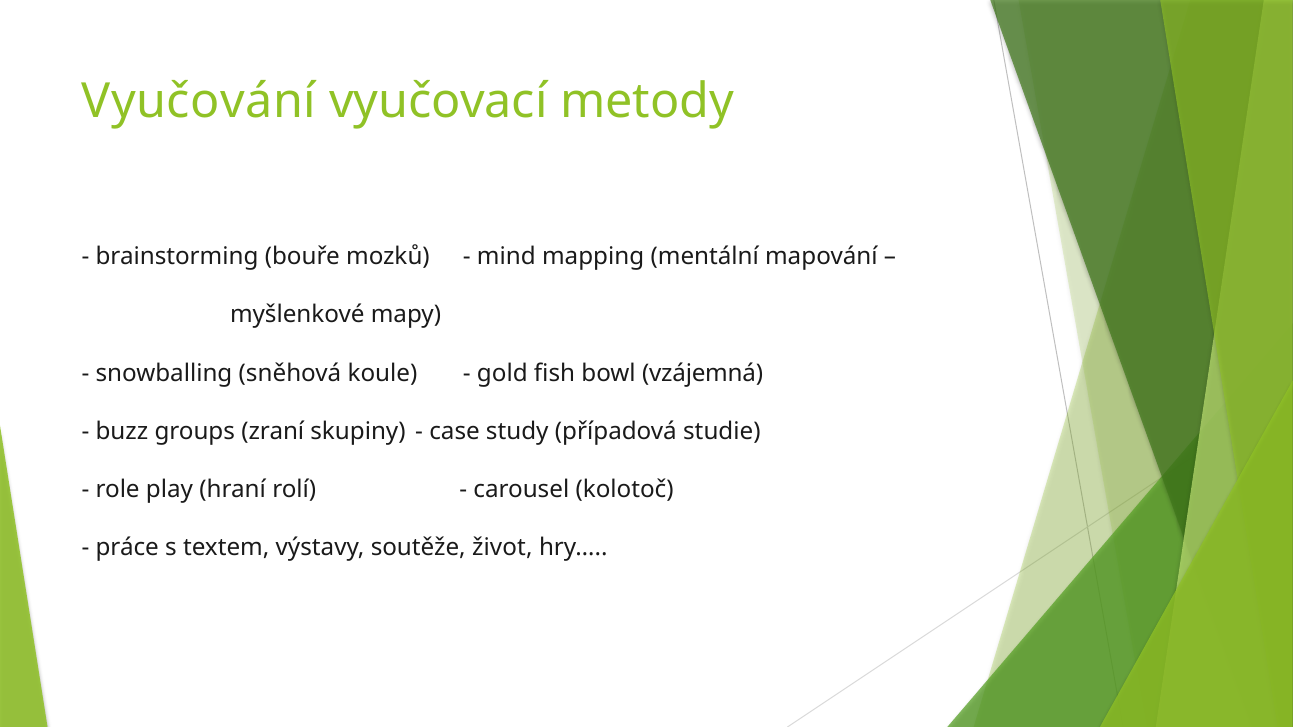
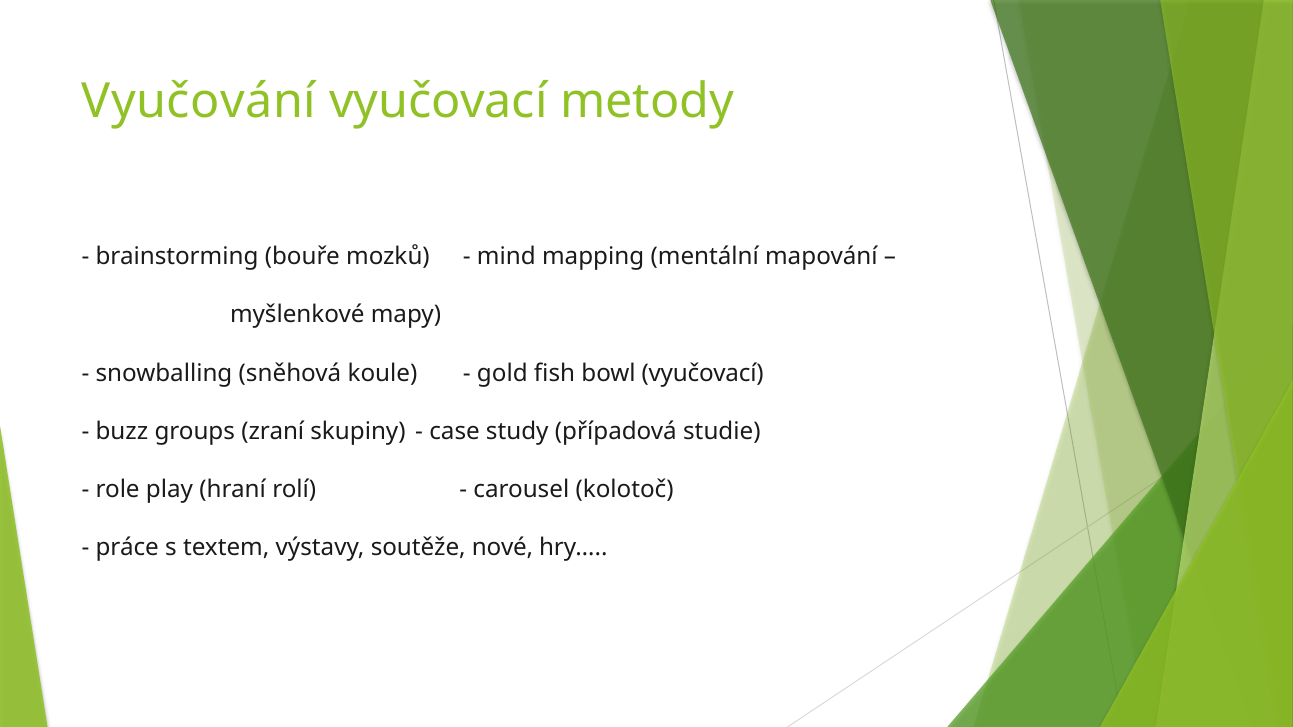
bowl vzájemná: vzájemná -> vyučovací
život: život -> nové
